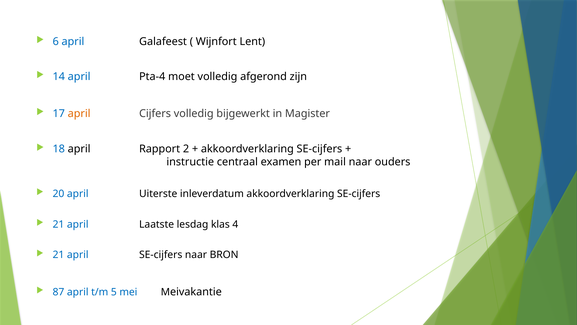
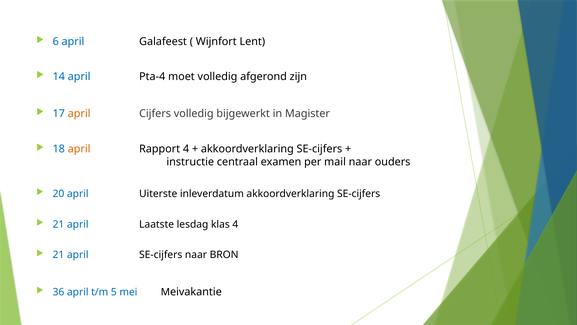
april at (79, 149) colour: black -> orange
Rapport 2: 2 -> 4
87: 87 -> 36
